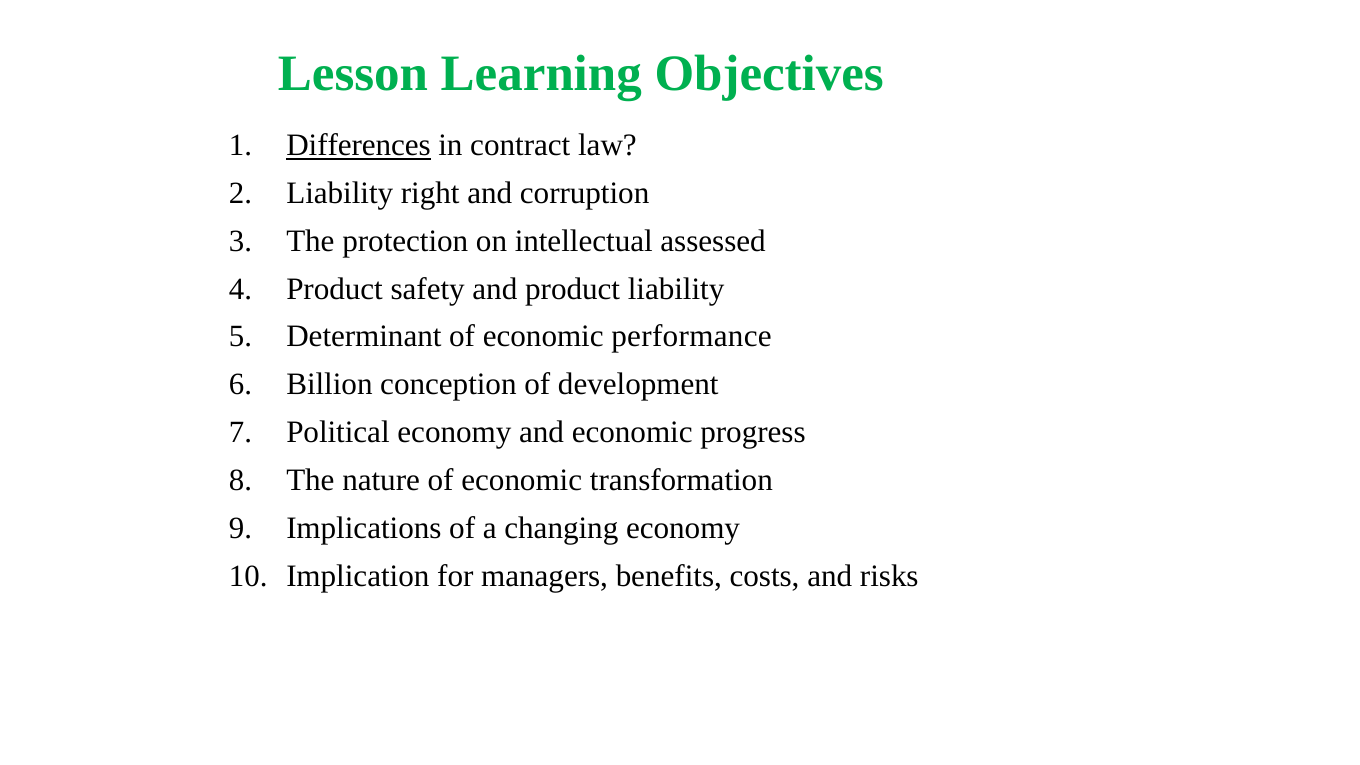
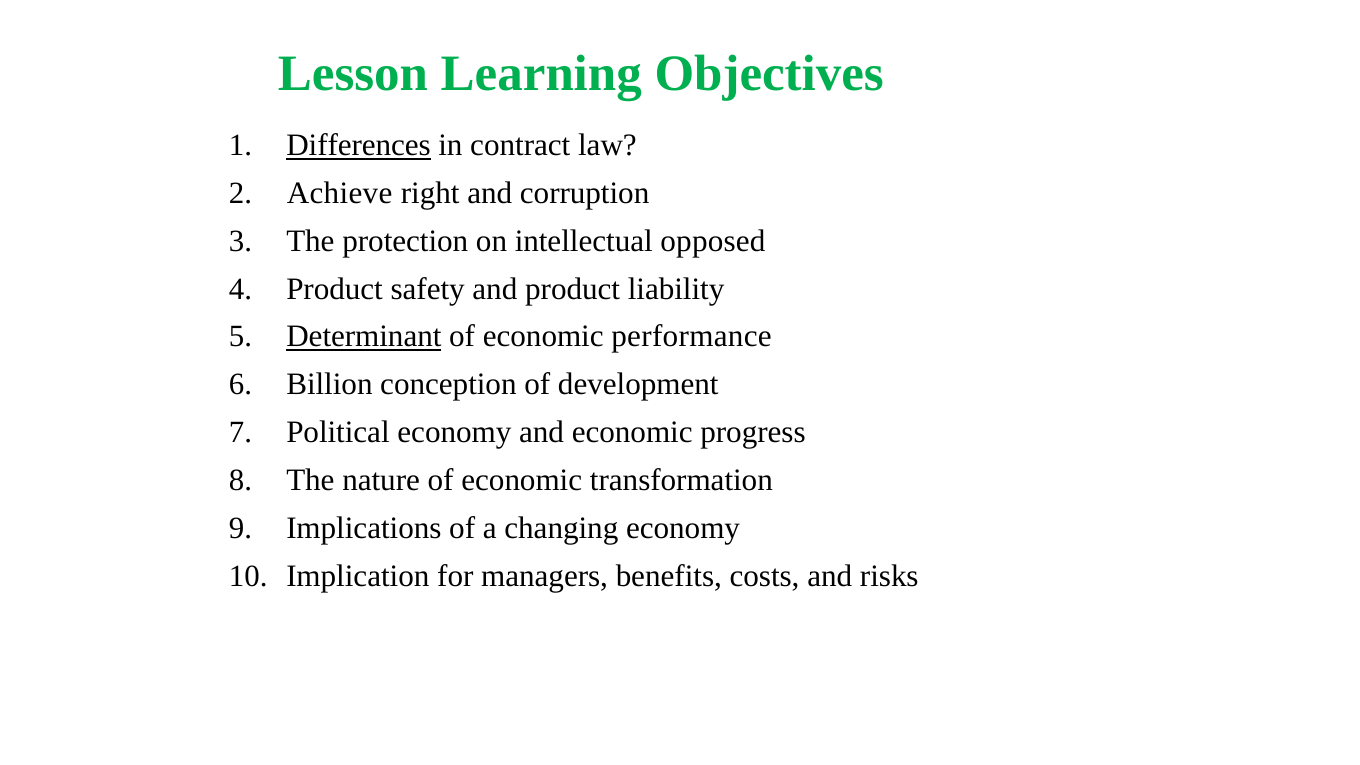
Liability at (340, 193): Liability -> Achieve
assessed: assessed -> opposed
Determinant underline: none -> present
